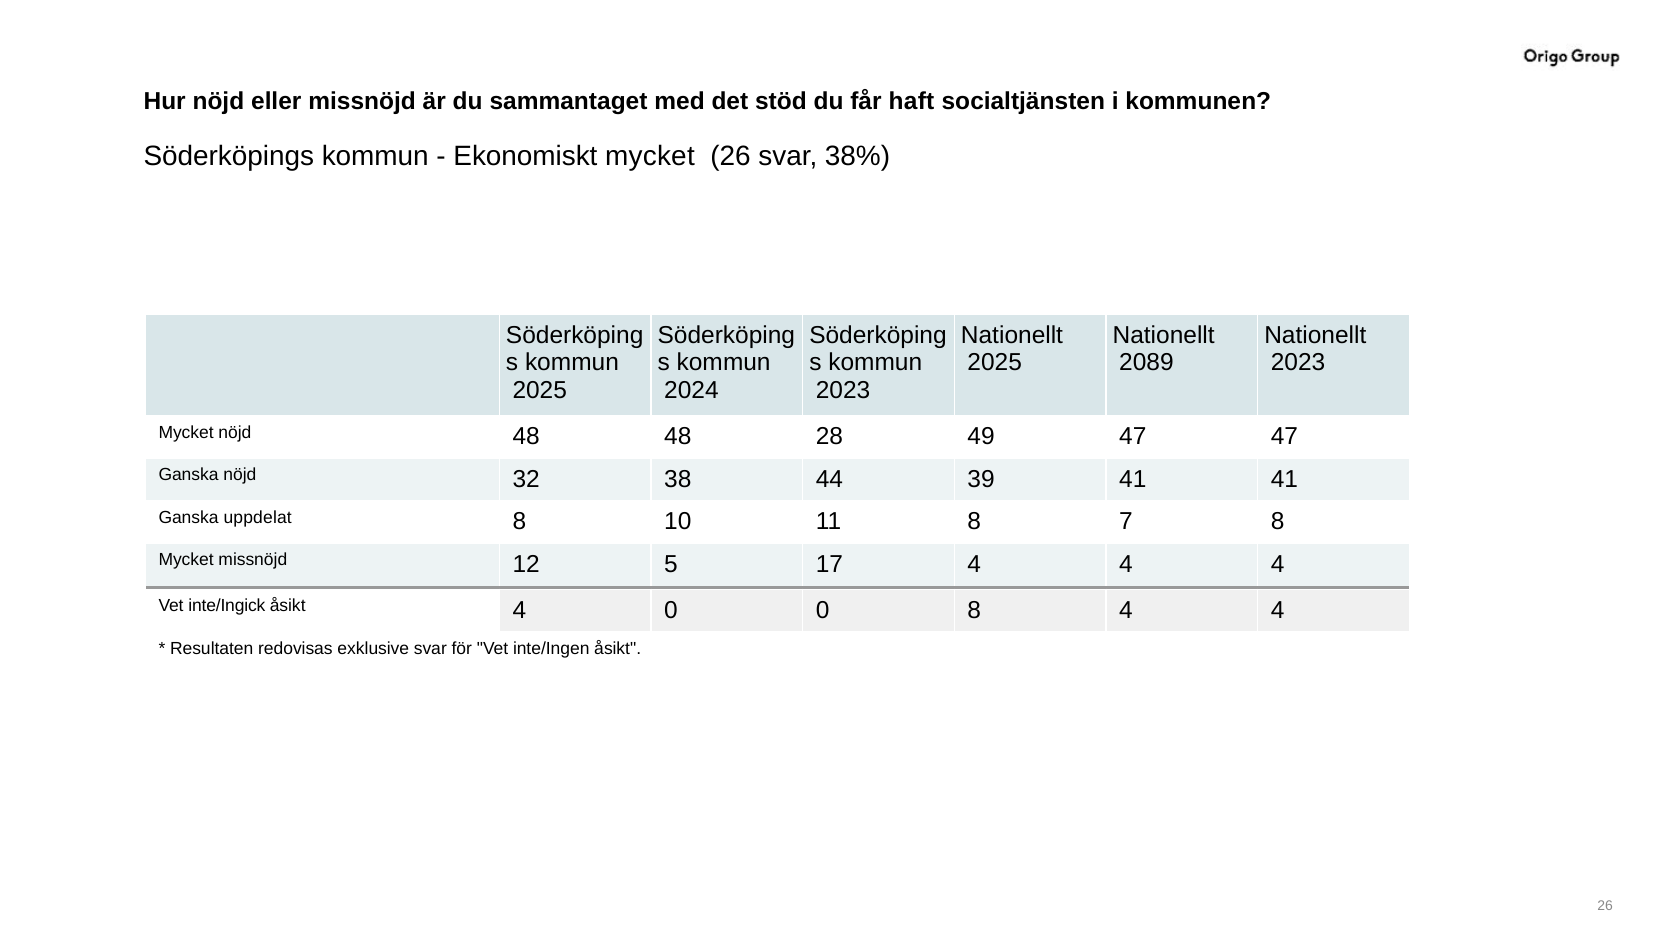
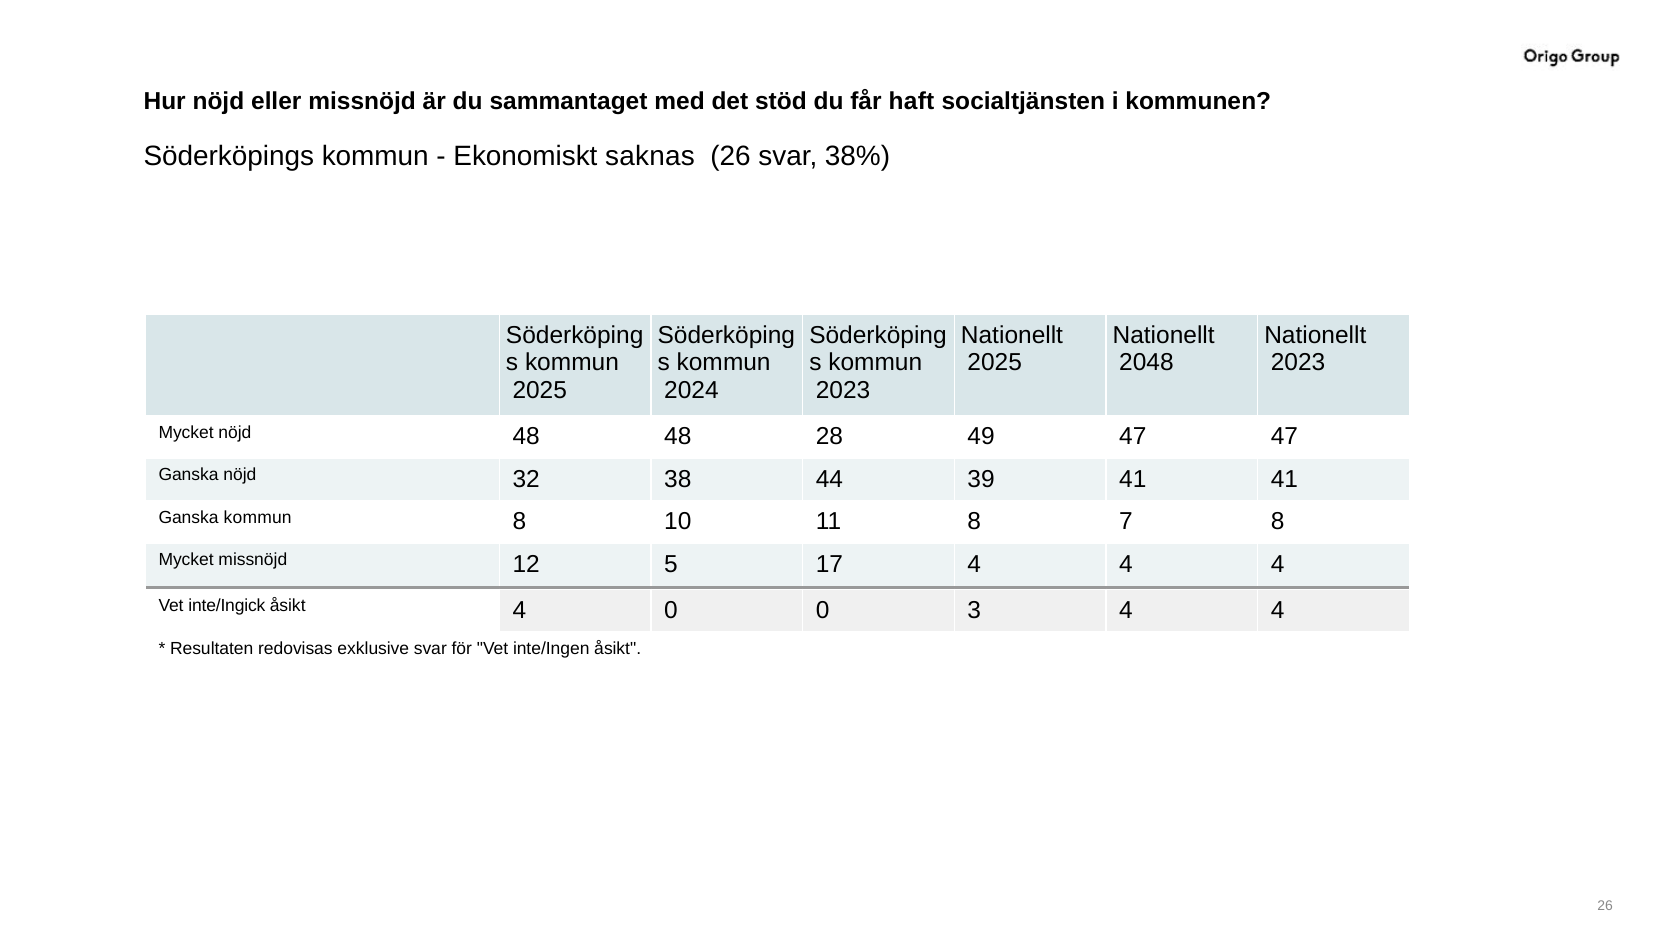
Ekonomiskt mycket: mycket -> saknas
2089: 2089 -> 2048
Ganska uppdelat: uppdelat -> kommun
0 8: 8 -> 3
